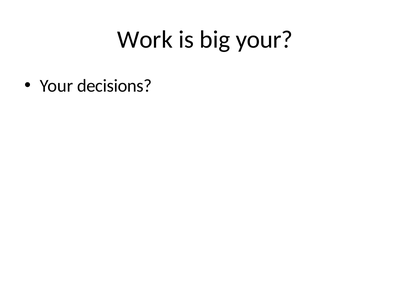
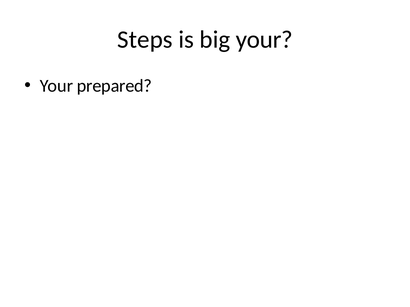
Work: Work -> Steps
decisions: decisions -> prepared
